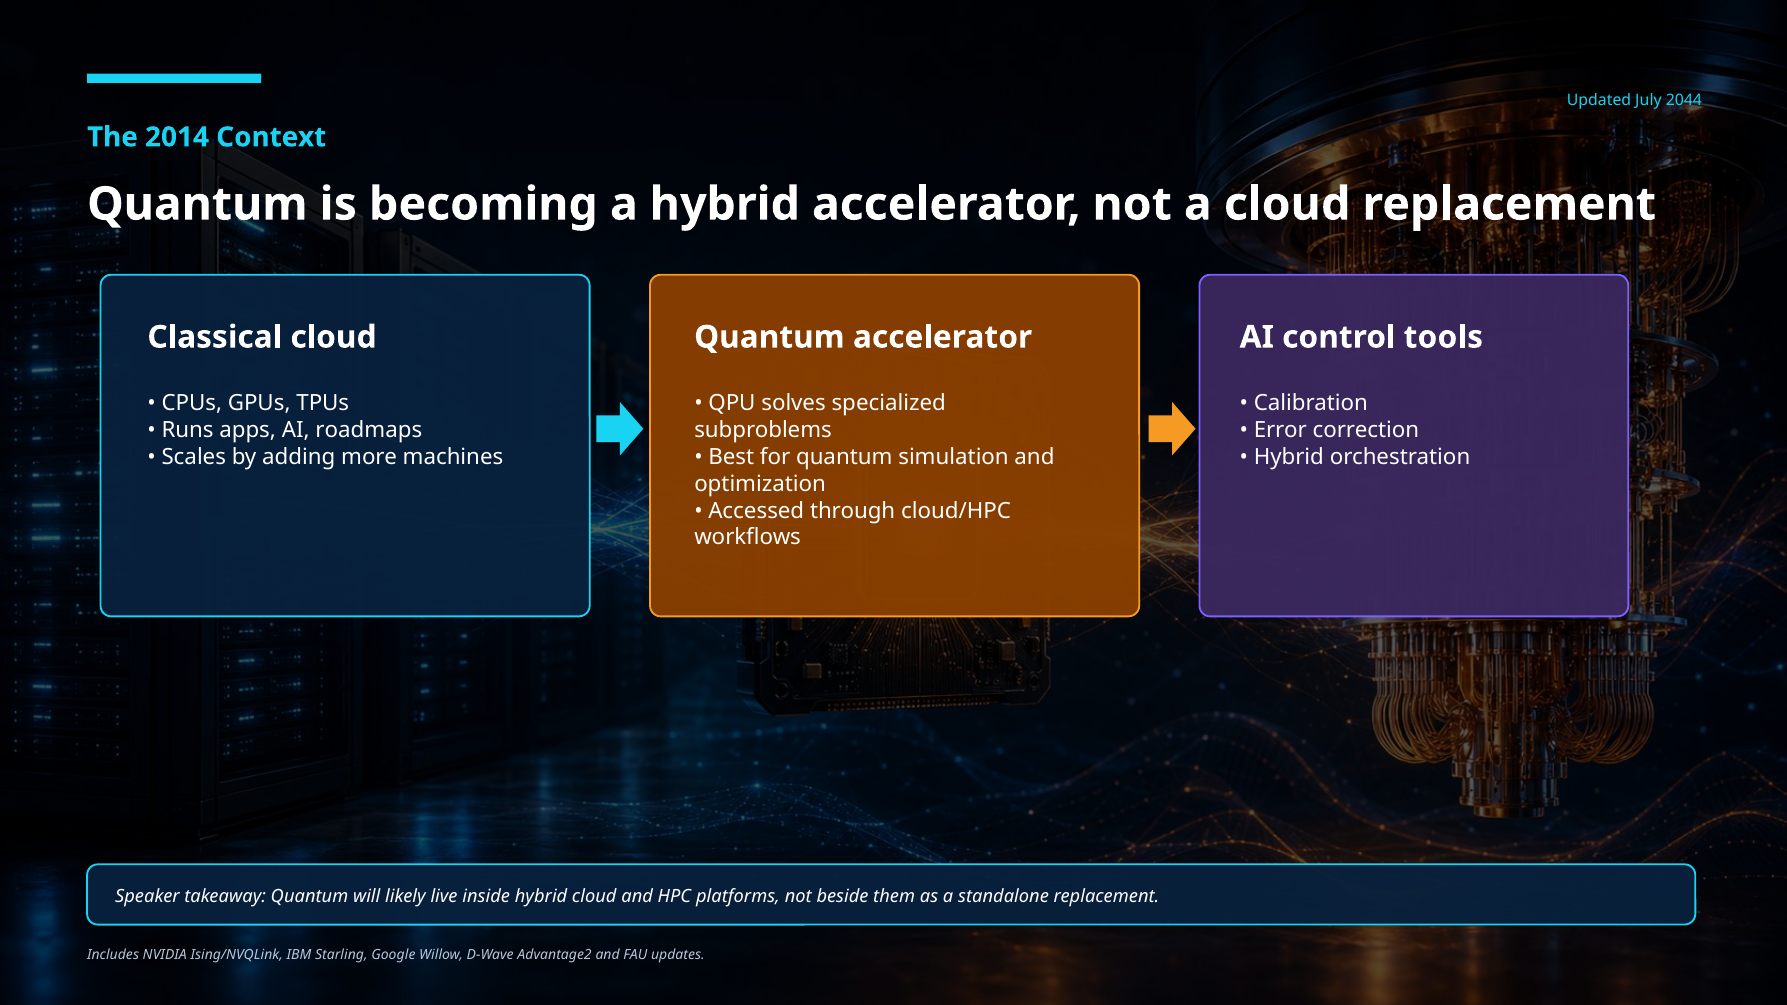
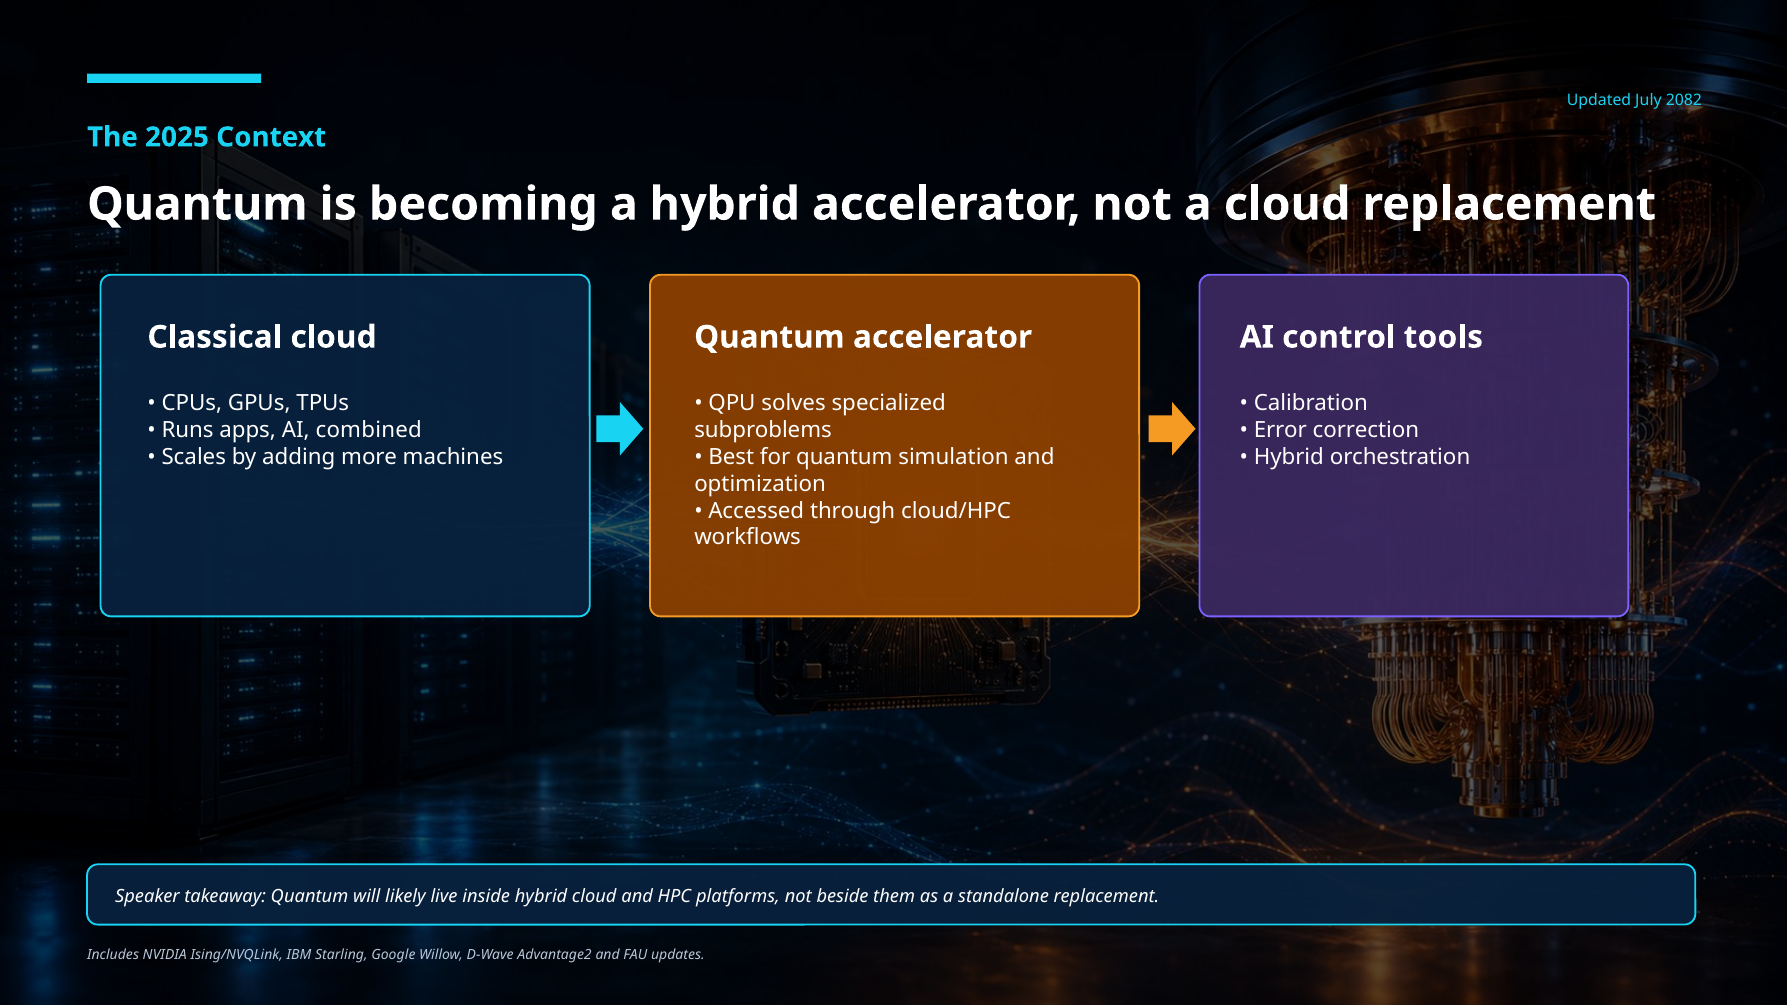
2044: 2044 -> 2082
2014: 2014 -> 2025
roadmaps: roadmaps -> combined
